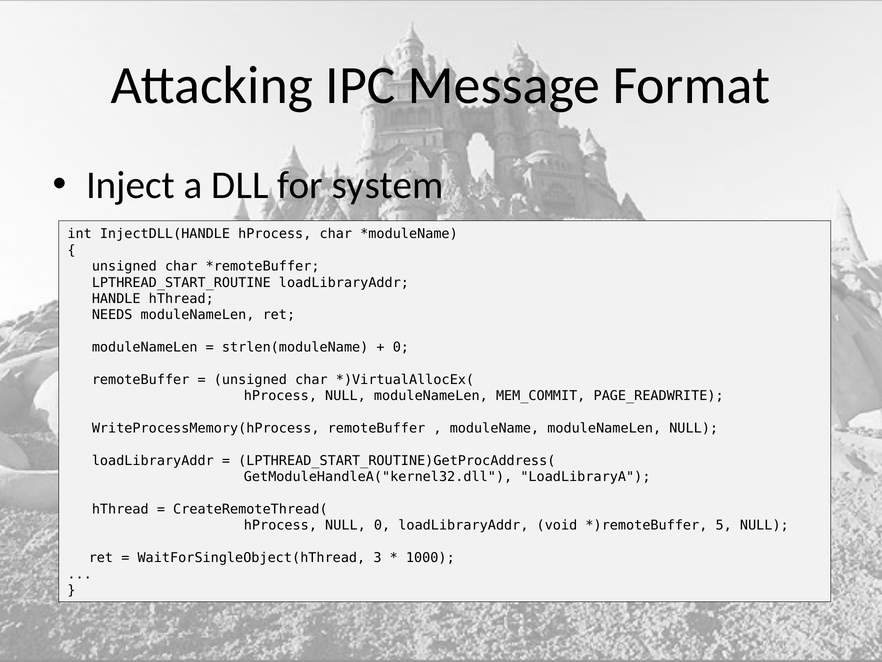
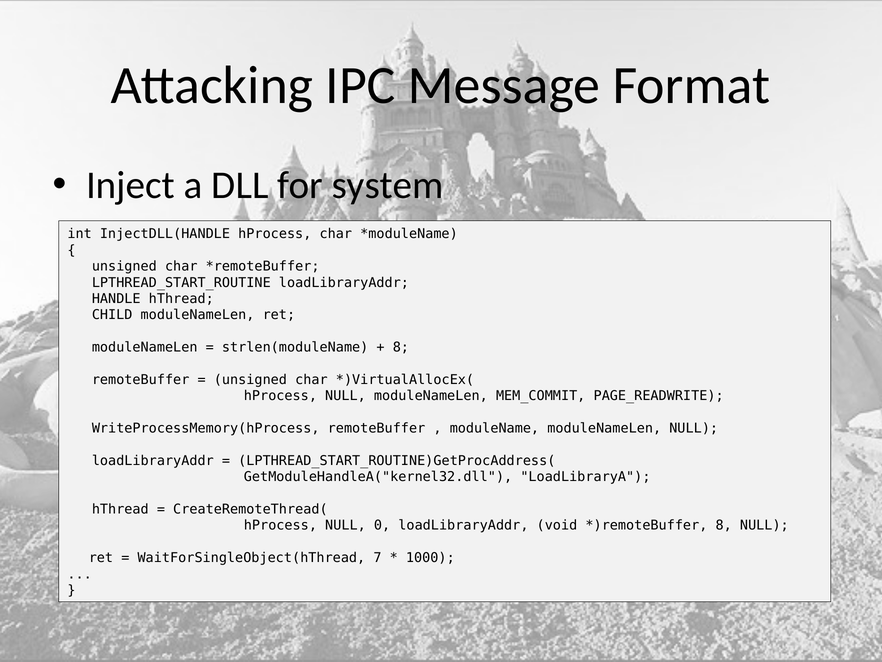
NEEDS: NEEDS -> CHILD
0 at (401, 347): 0 -> 8
5 at (724, 525): 5 -> 8
3: 3 -> 7
